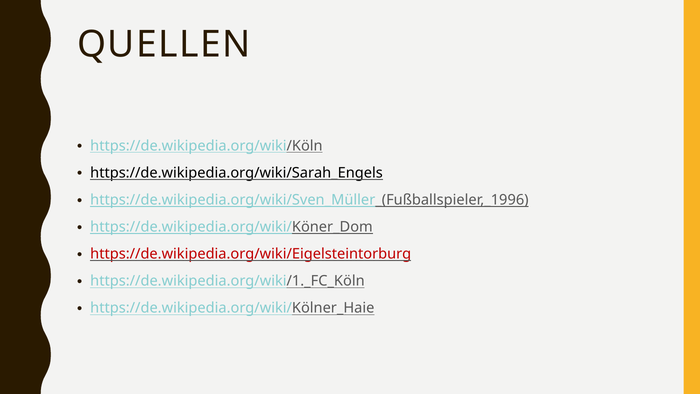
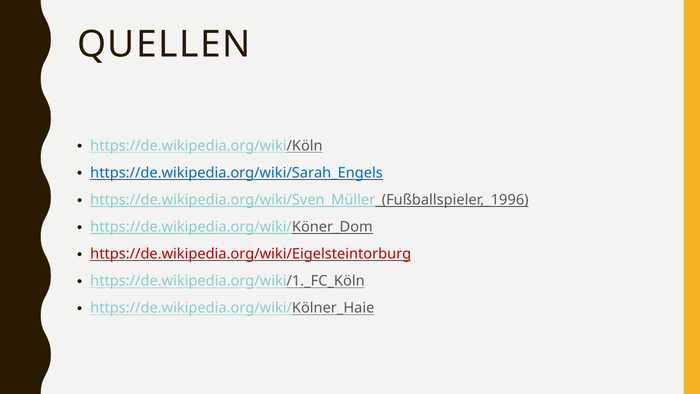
https://de.wikipedia.org/wiki/Sarah_Engels colour: black -> blue
